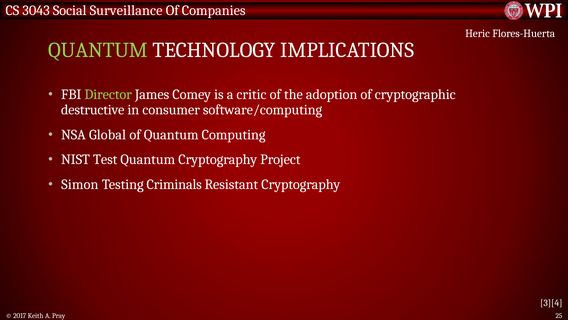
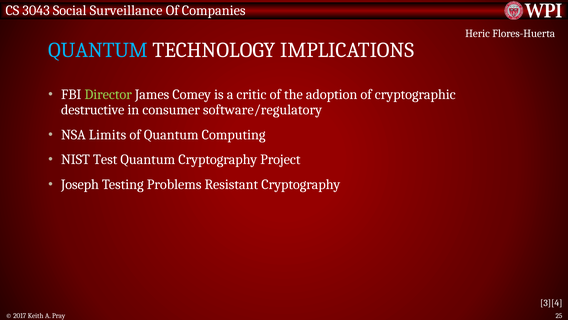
QUANTUM at (98, 50) colour: light green -> light blue
software/computing: software/computing -> software/regulatory
Global: Global -> Limits
Simon: Simon -> Joseph
Criminals: Criminals -> Problems
